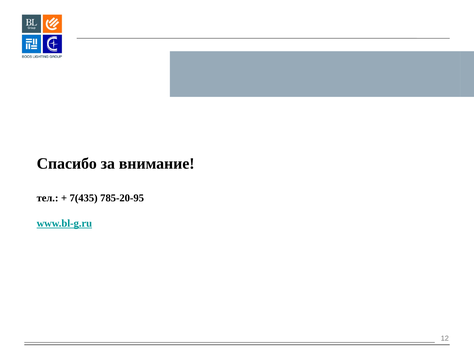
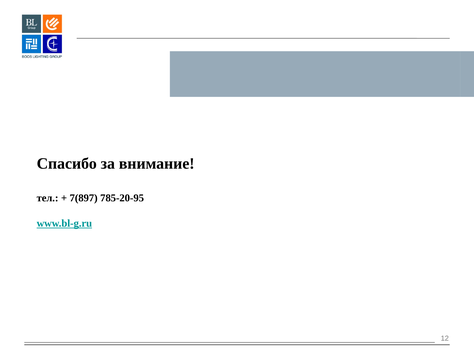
7(435: 7(435 -> 7(897
